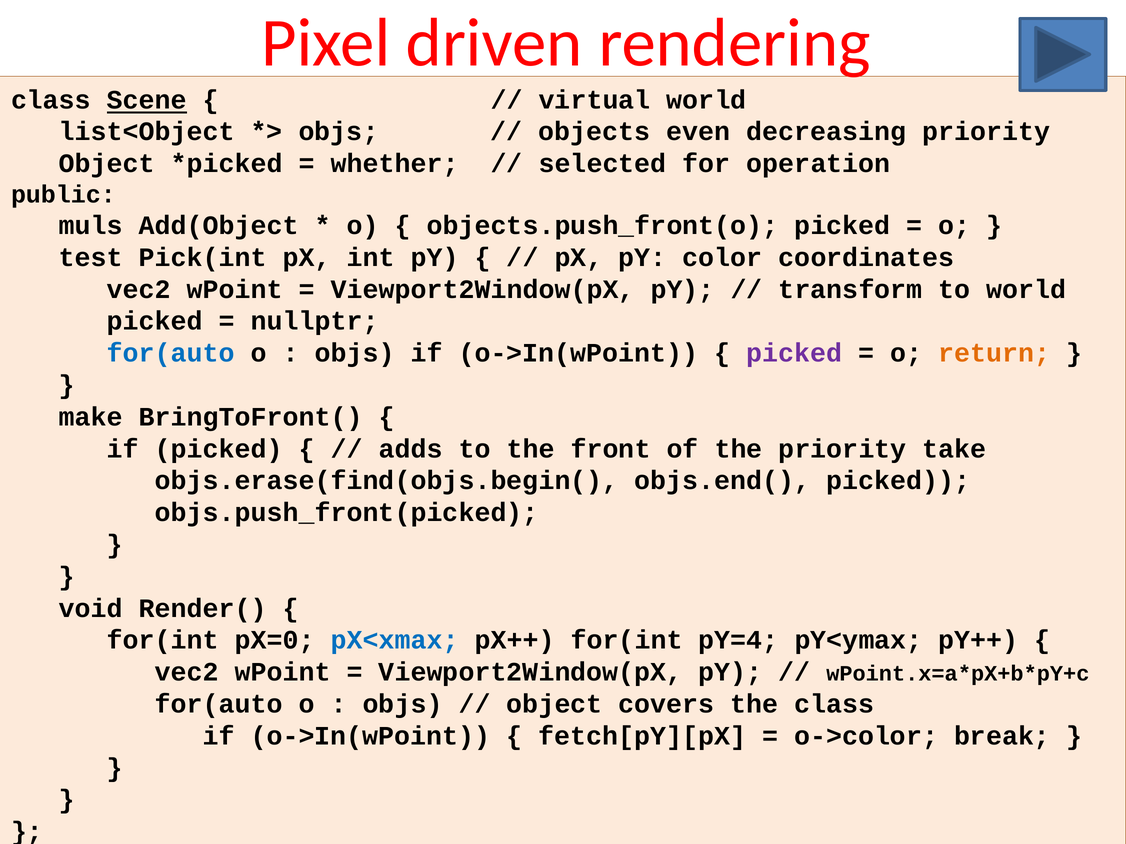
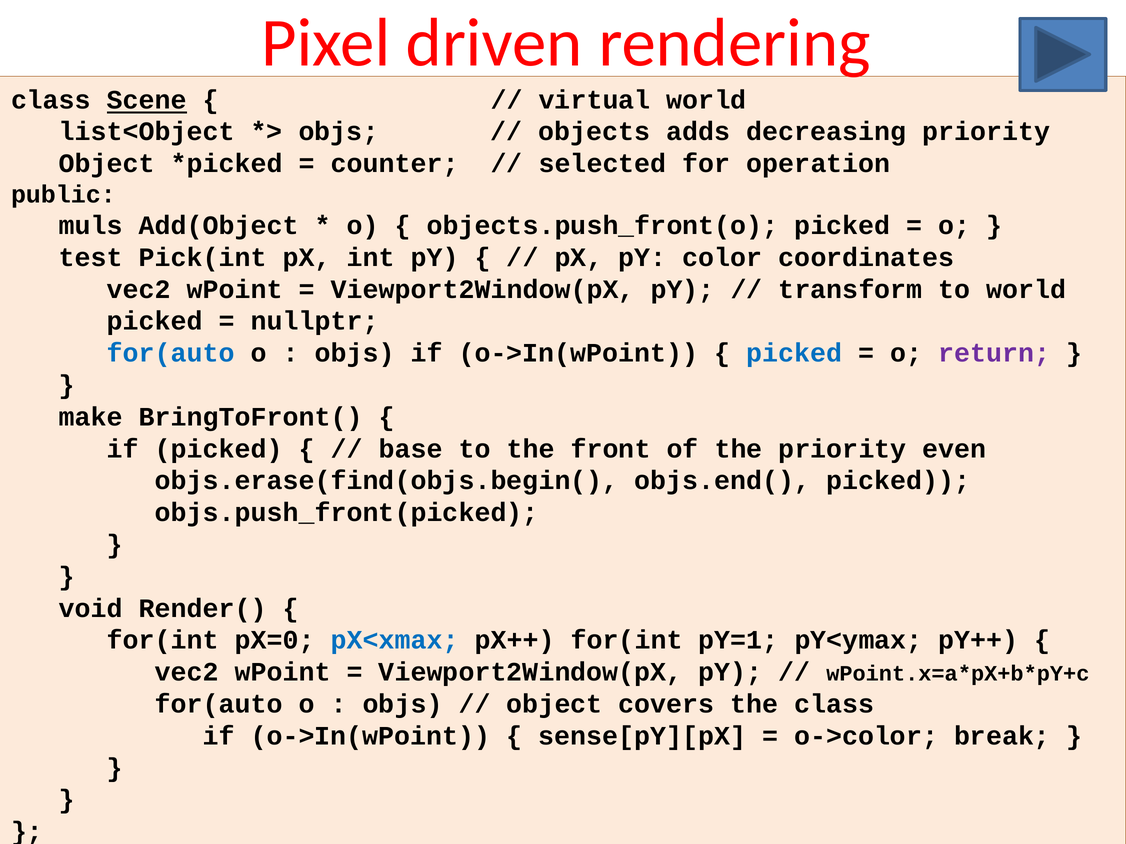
even: even -> adds
whether: whether -> counter
picked at (794, 353) colour: purple -> blue
return colour: orange -> purple
adds: adds -> base
take: take -> even
pY=4: pY=4 -> pY=1
fetch[pY][pX: fetch[pY][pX -> sense[pY][pX
